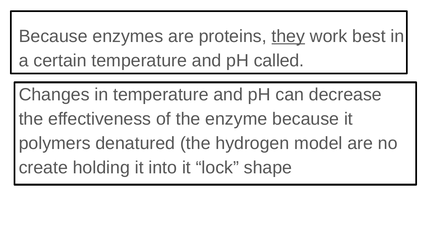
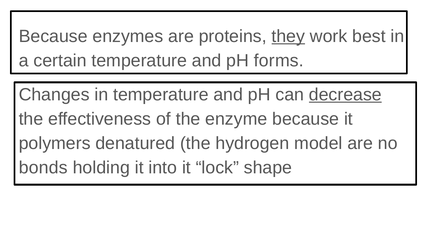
called: called -> forms
decrease underline: none -> present
create: create -> bonds
